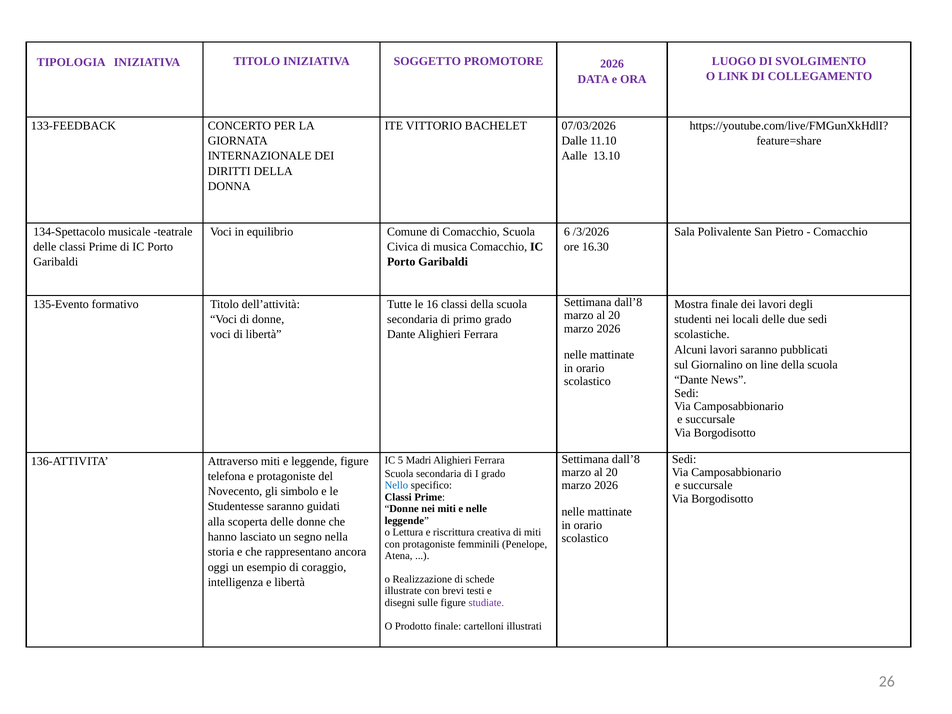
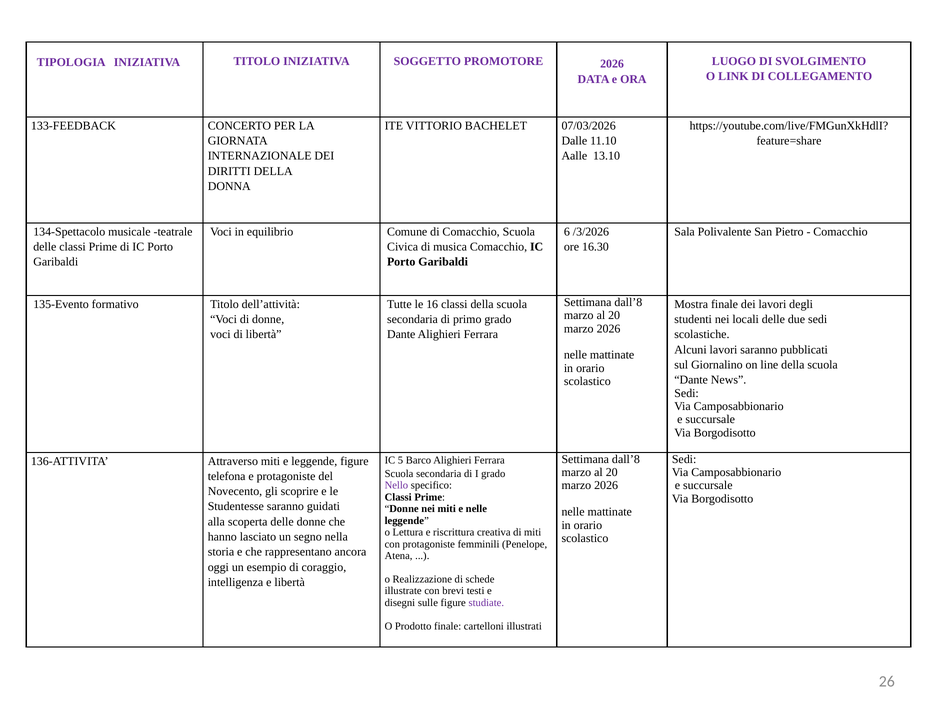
Madri: Madri -> Barco
Nello colour: blue -> purple
simbolo: simbolo -> scoprire
